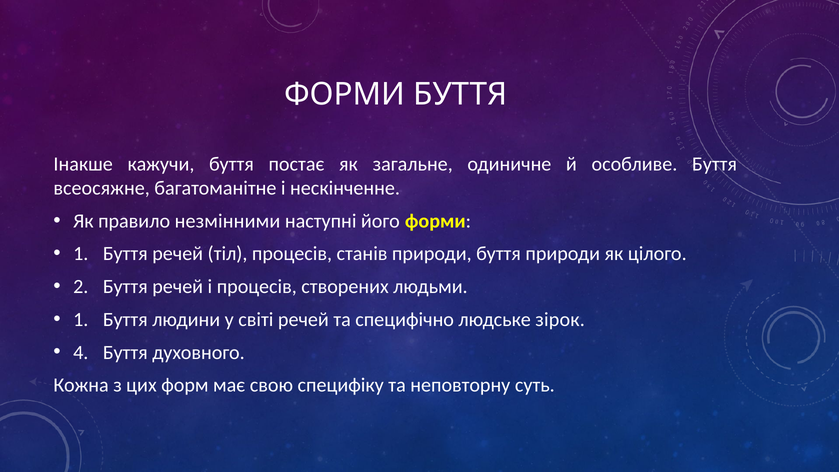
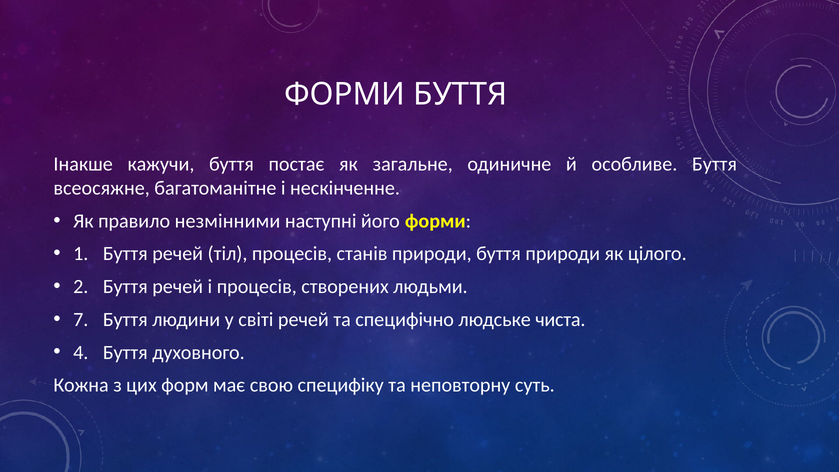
1 at (81, 319): 1 -> 7
зірок: зірок -> чиста
